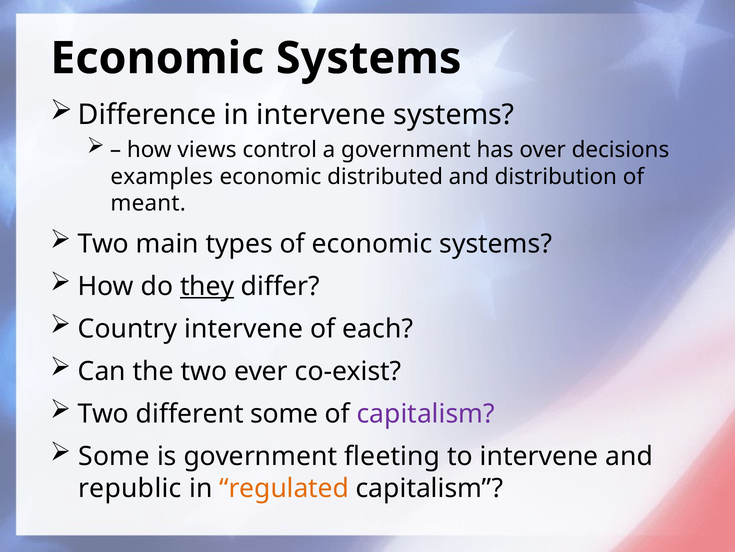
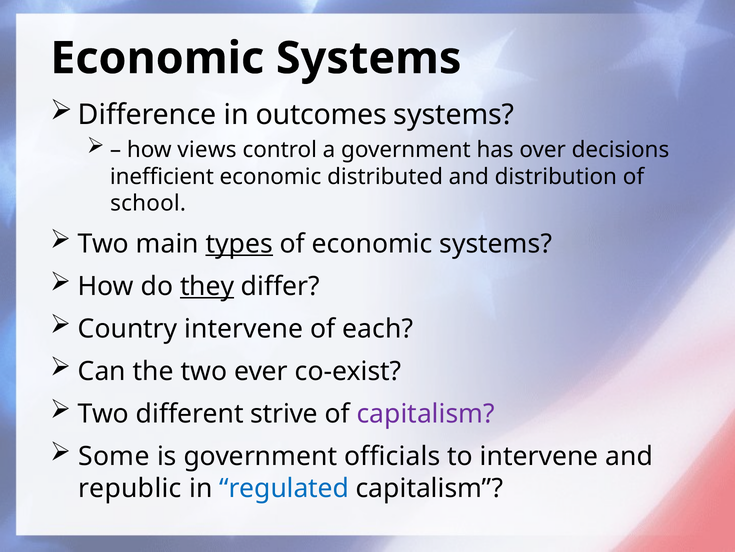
in intervene: intervene -> outcomes
examples: examples -> inefficient
meant: meant -> school
types underline: none -> present
different some: some -> strive
fleeting: fleeting -> officials
regulated colour: orange -> blue
